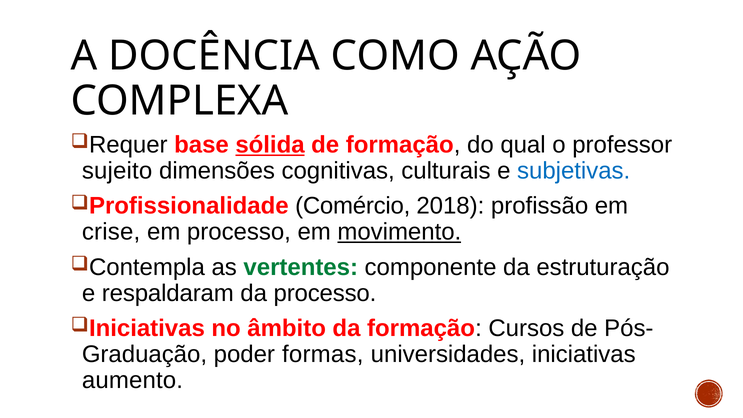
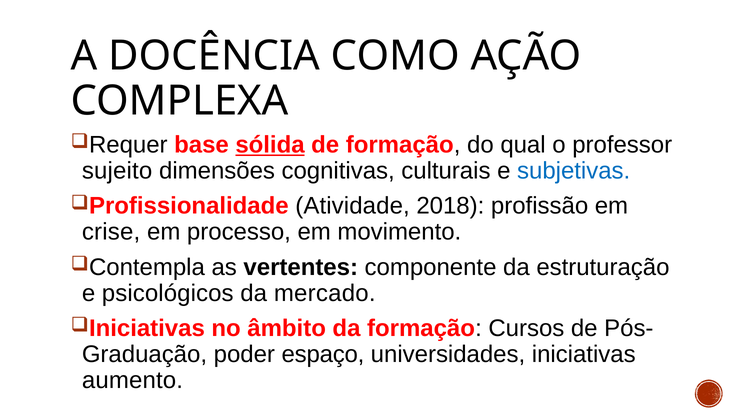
Comércio: Comércio -> Atividade
movimento underline: present -> none
vertentes colour: green -> black
respaldaram: respaldaram -> psicológicos
da processo: processo -> mercado
formas: formas -> espaço
